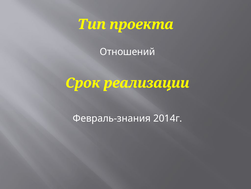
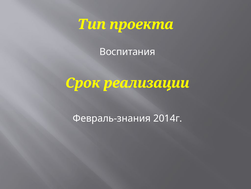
Отношений: Отношений -> Воспитания
